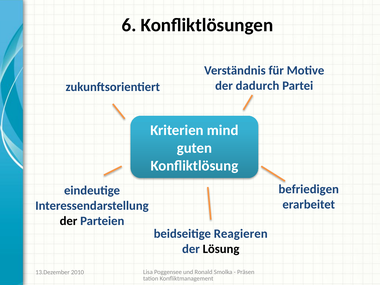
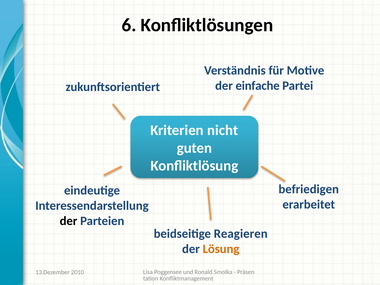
dadurch: dadurch -> einfache
mind: mind -> nicht
Lösung colour: black -> orange
